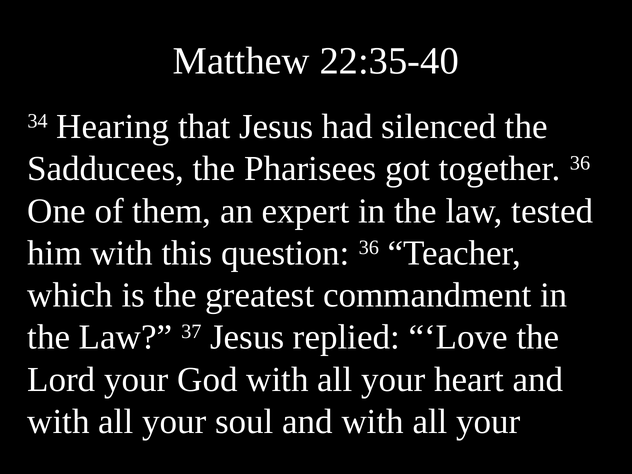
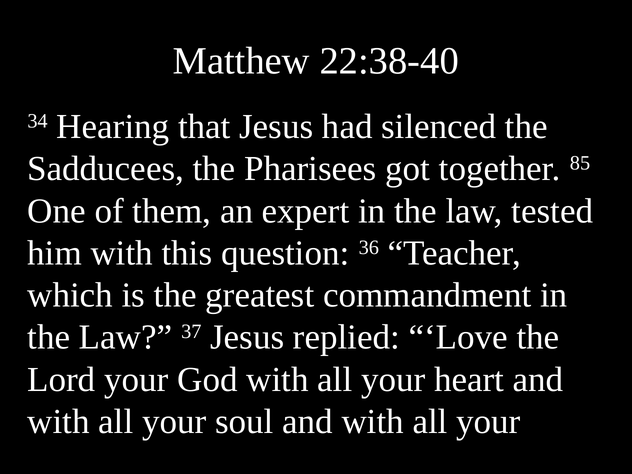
22:35-40: 22:35-40 -> 22:38-40
together 36: 36 -> 85
